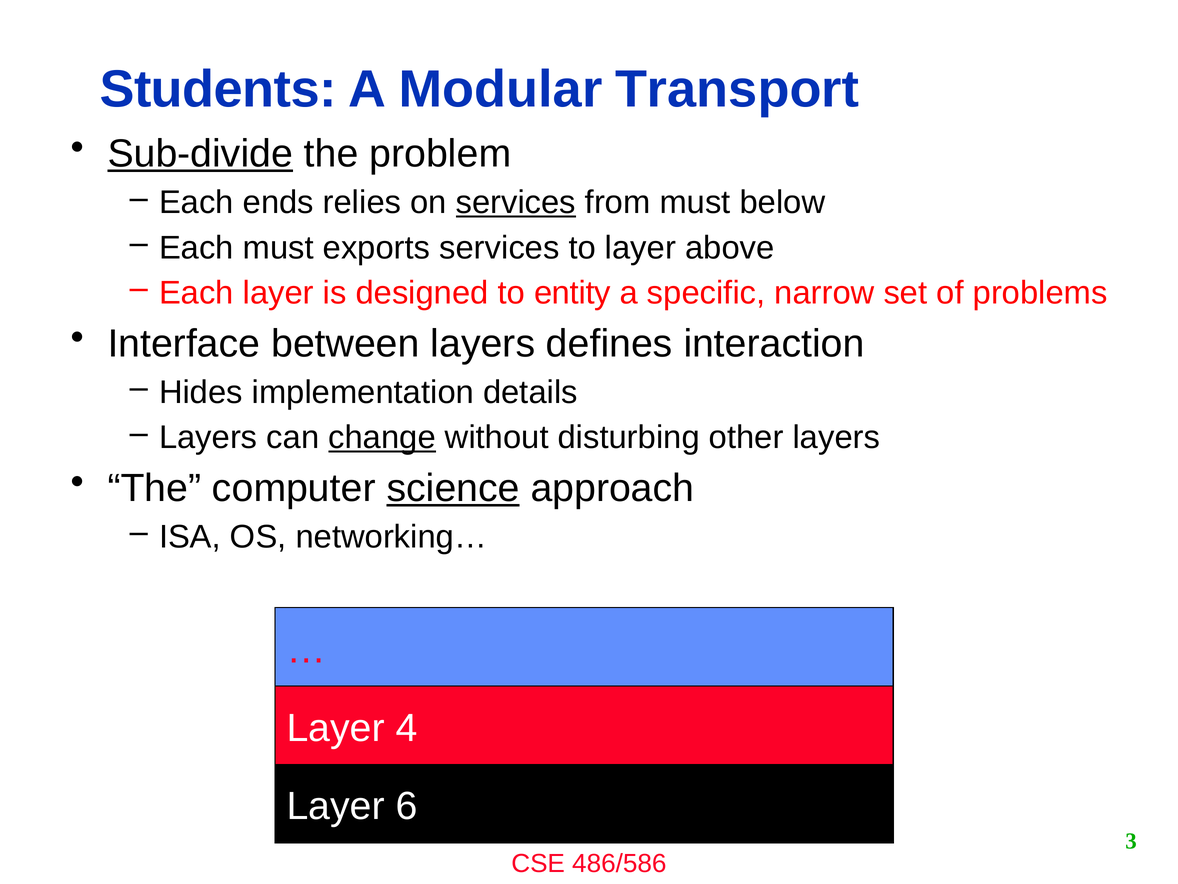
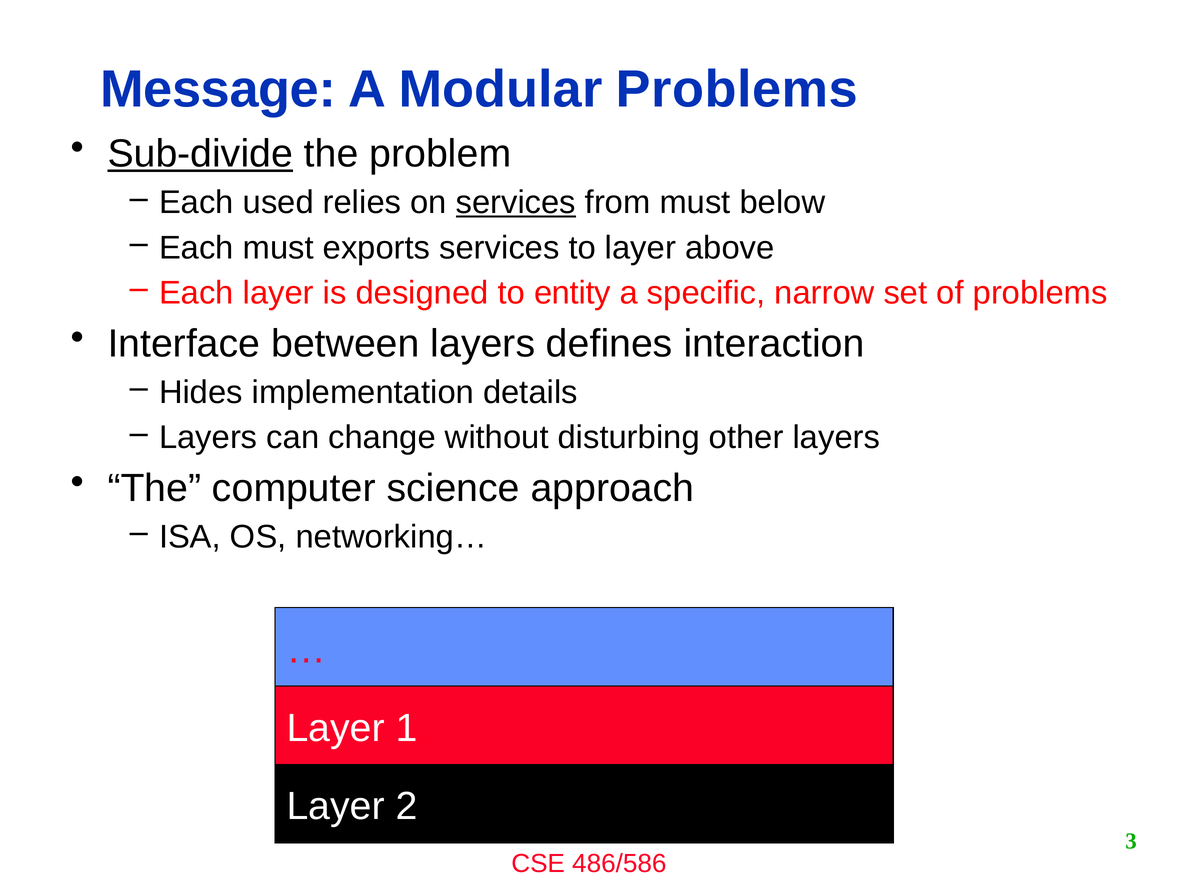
Students: Students -> Message
Modular Transport: Transport -> Problems
ends: ends -> used
change underline: present -> none
science underline: present -> none
4: 4 -> 1
6: 6 -> 2
